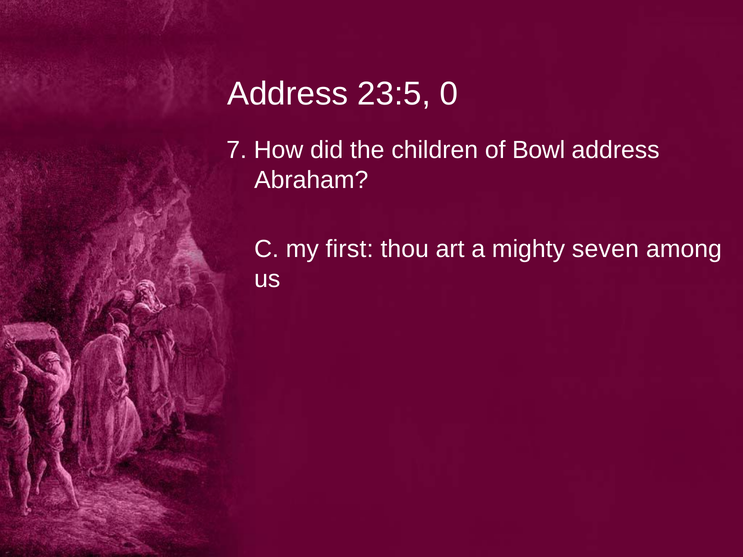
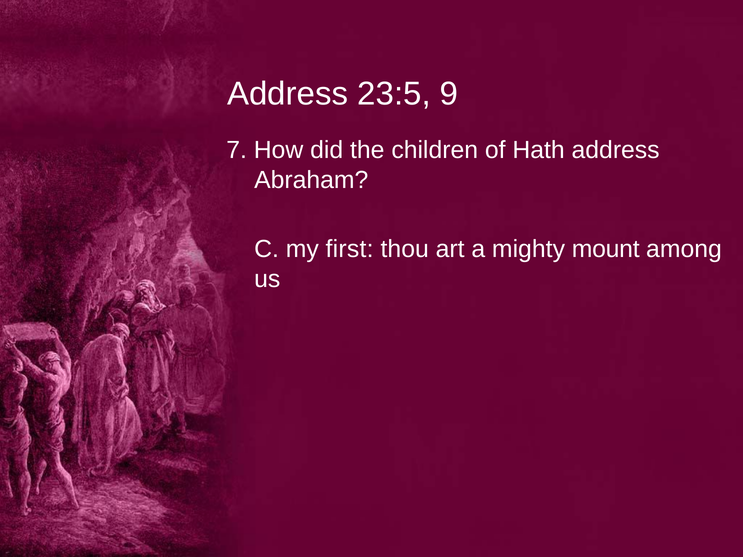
0: 0 -> 9
Bowl: Bowl -> Hath
seven: seven -> mount
